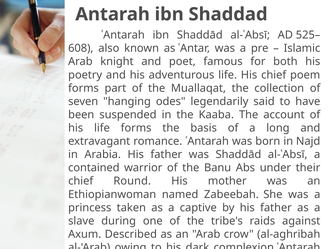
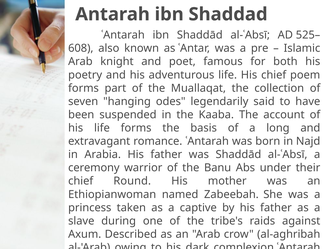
contained: contained -> ceremony
